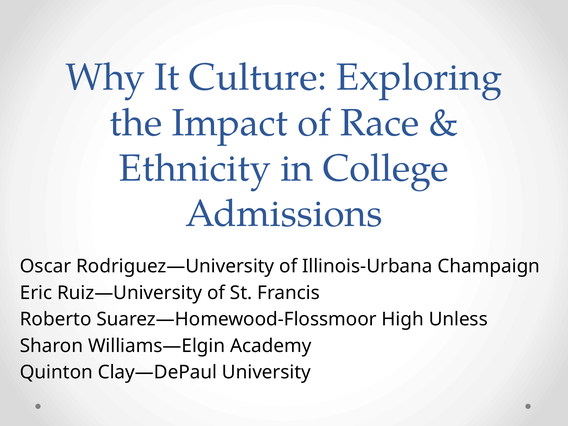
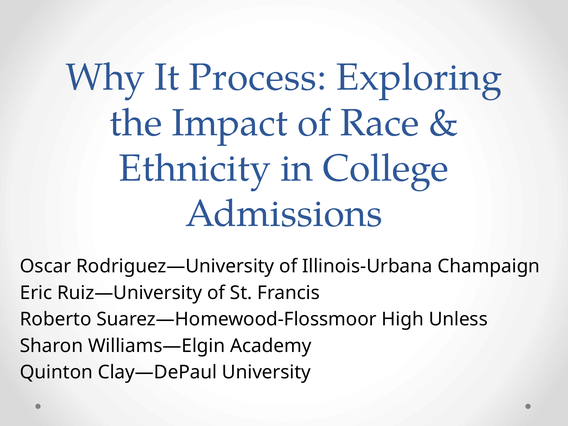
Culture: Culture -> Process
